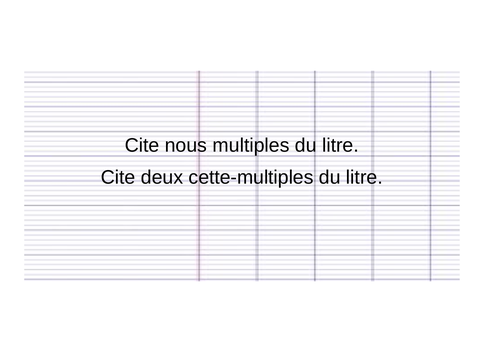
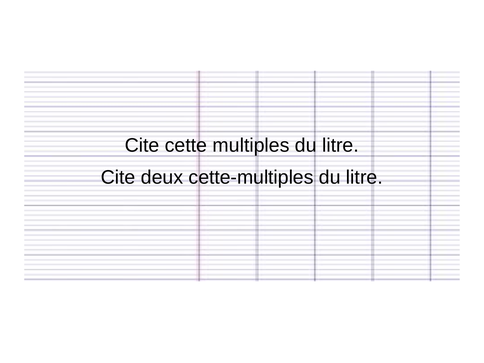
nous: nous -> cette
